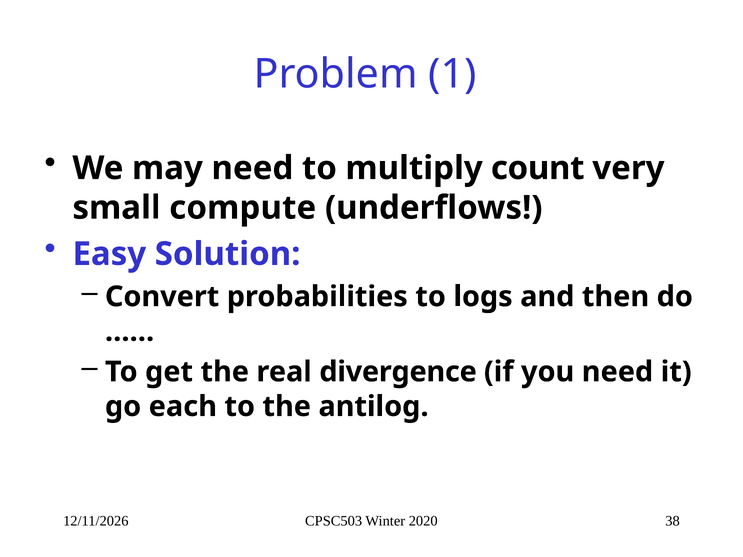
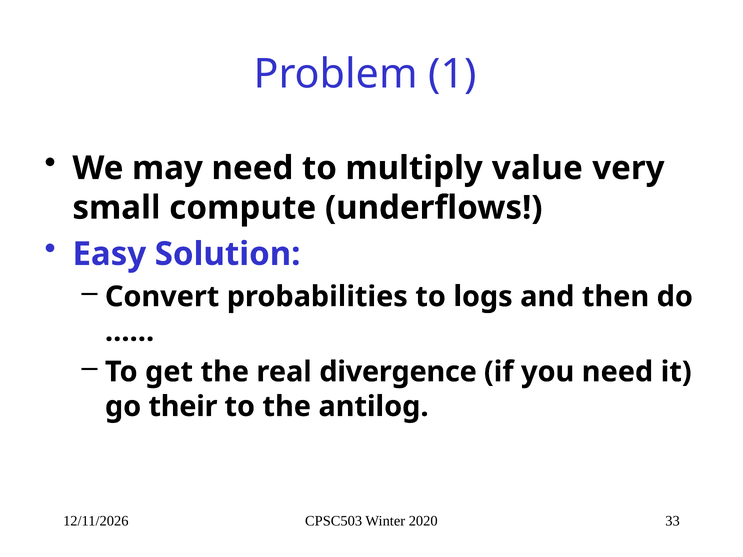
count: count -> value
each: each -> their
38: 38 -> 33
